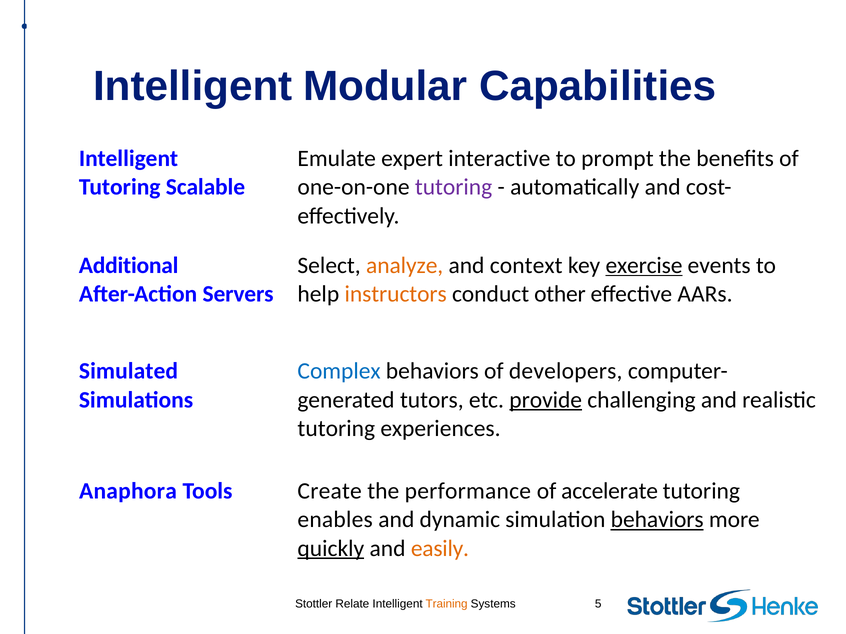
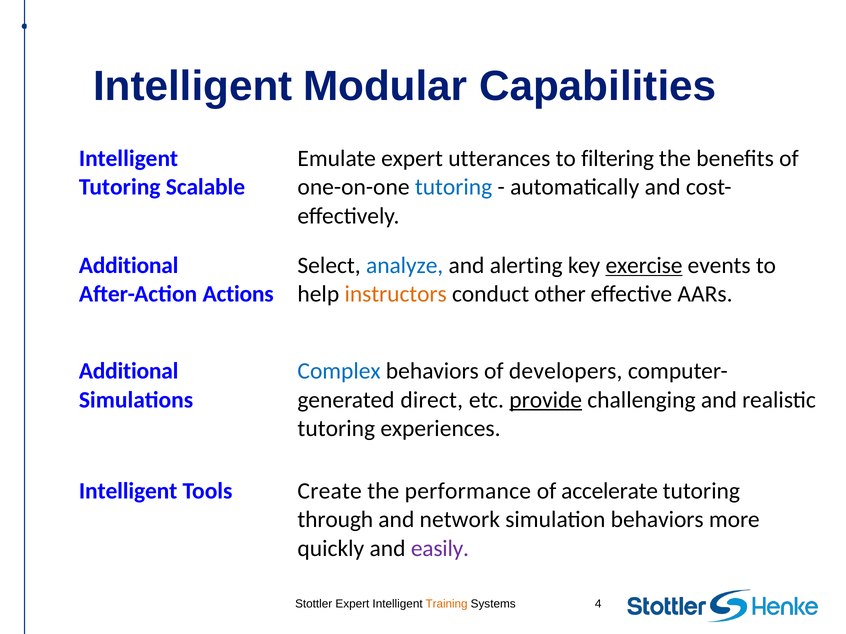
interactive: interactive -> utterances
prompt: prompt -> filtering
tutoring at (454, 187) colour: purple -> blue
analyze colour: orange -> blue
context: context -> alerting
Servers: Servers -> Actions
Simulated at (128, 371): Simulated -> Additional
tutors: tutors -> direct
Anaphora at (128, 491): Anaphora -> Intelligent
enables: enables -> through
dynamic: dynamic -> network
behaviors at (657, 520) underline: present -> none
quickly underline: present -> none
easily colour: orange -> purple
Stottler Relate: Relate -> Expert
5: 5 -> 4
